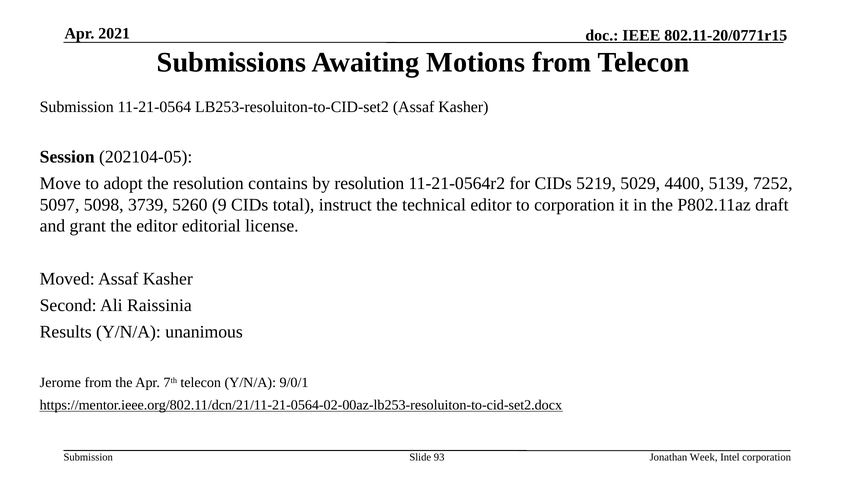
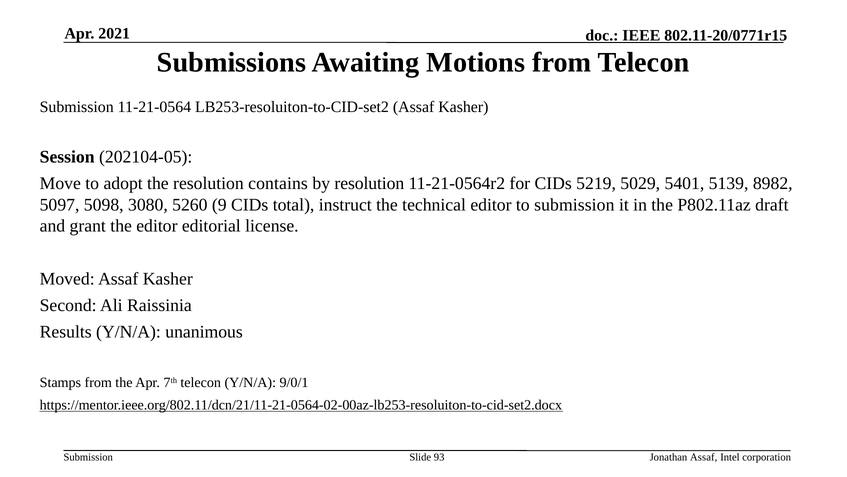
4400: 4400 -> 5401
7252: 7252 -> 8982
3739: 3739 -> 3080
to corporation: corporation -> submission
Jerome: Jerome -> Stamps
Jonathan Week: Week -> Assaf
